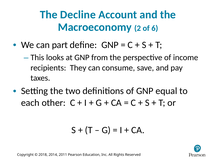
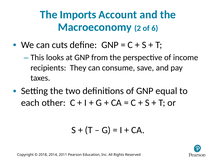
Decline: Decline -> Imports
part: part -> cuts
